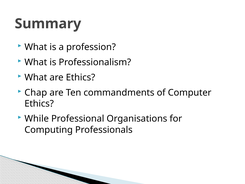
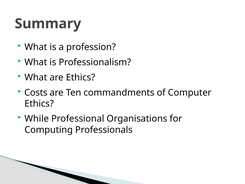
Chap: Chap -> Costs
